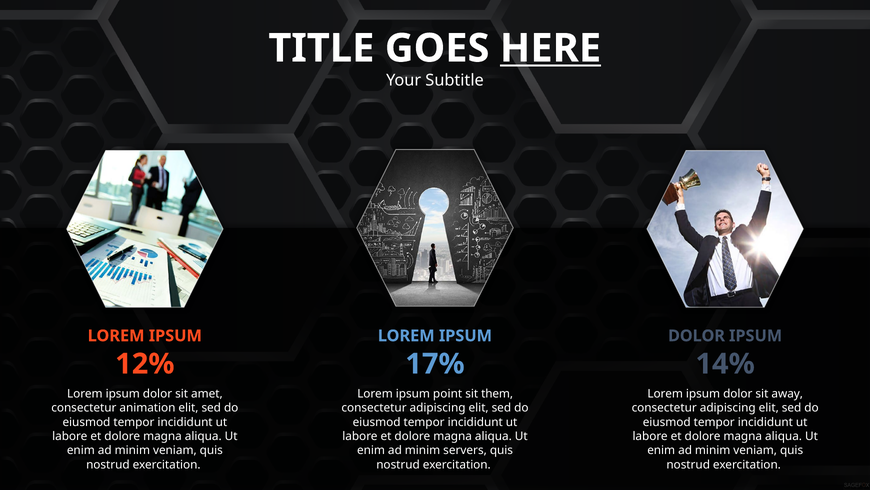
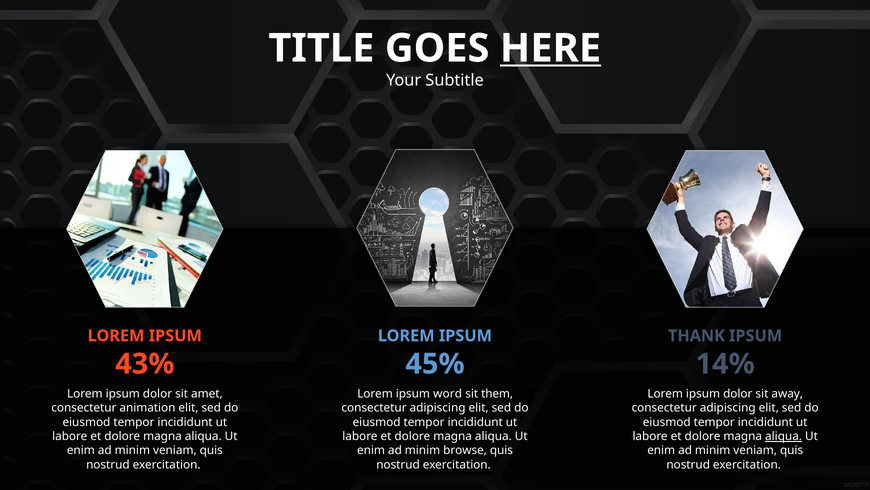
DOLOR at (696, 335): DOLOR -> THANK
12%: 12% -> 43%
17%: 17% -> 45%
point: point -> word
aliqua at (784, 436) underline: none -> present
servers: servers -> browse
